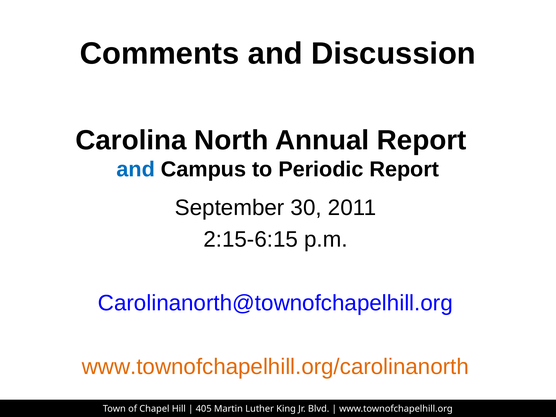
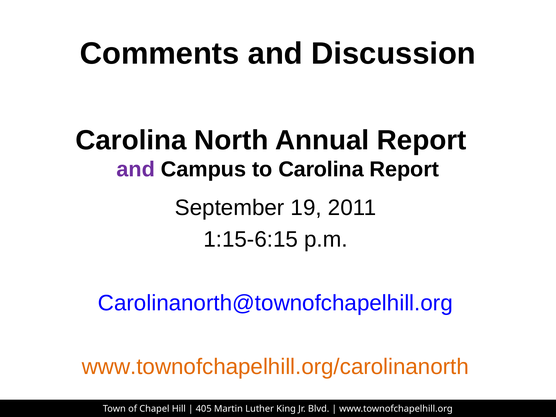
and at (136, 169) colour: blue -> purple
to Periodic: Periodic -> Carolina
30: 30 -> 19
2:15-6:15: 2:15-6:15 -> 1:15-6:15
